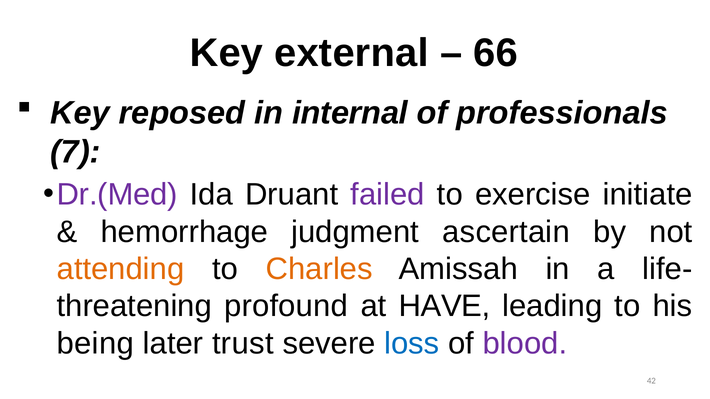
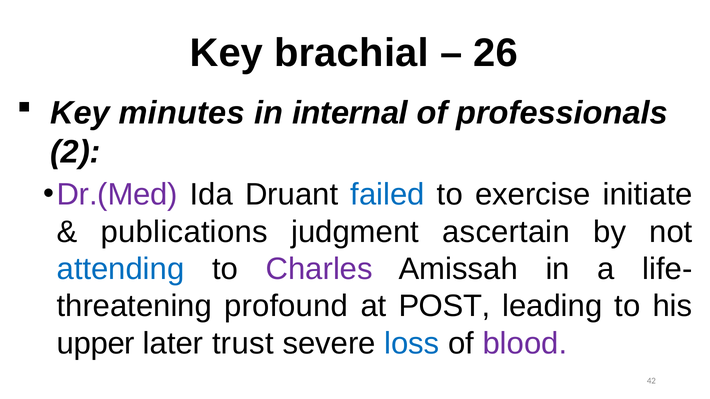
external: external -> brachial
66: 66 -> 26
reposed: reposed -> minutes
7: 7 -> 2
failed colour: purple -> blue
hemorrhage: hemorrhage -> publications
attending colour: orange -> blue
Charles colour: orange -> purple
HAVE: HAVE -> POST
being: being -> upper
